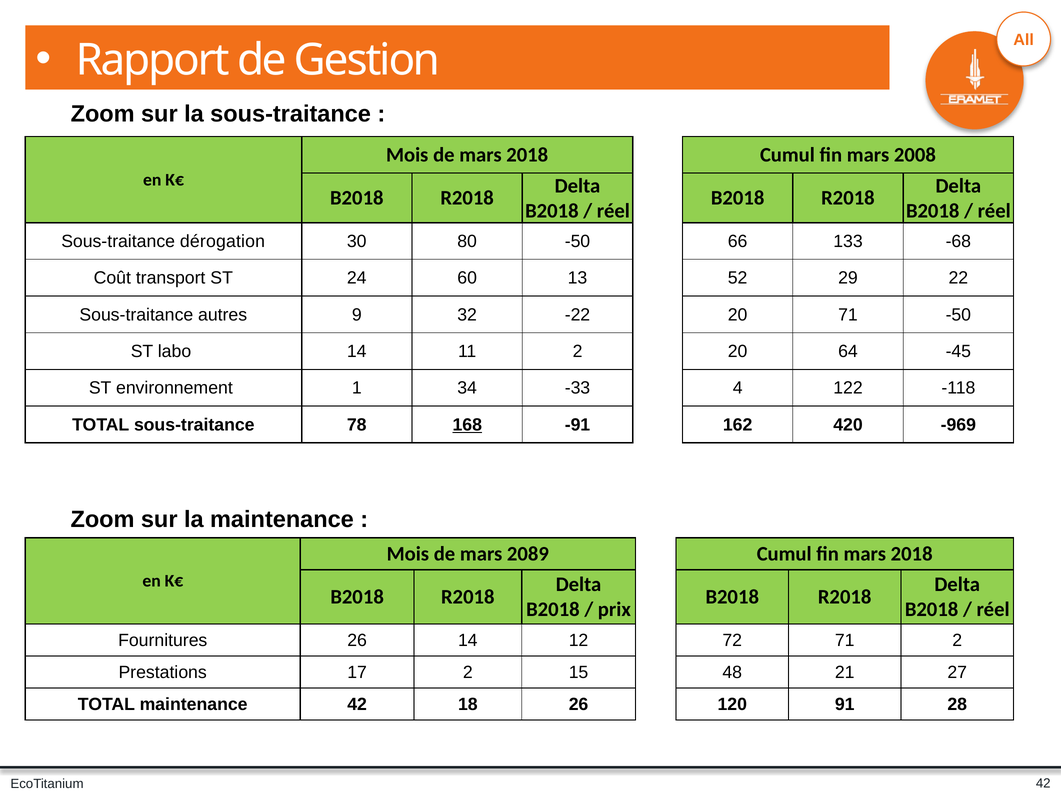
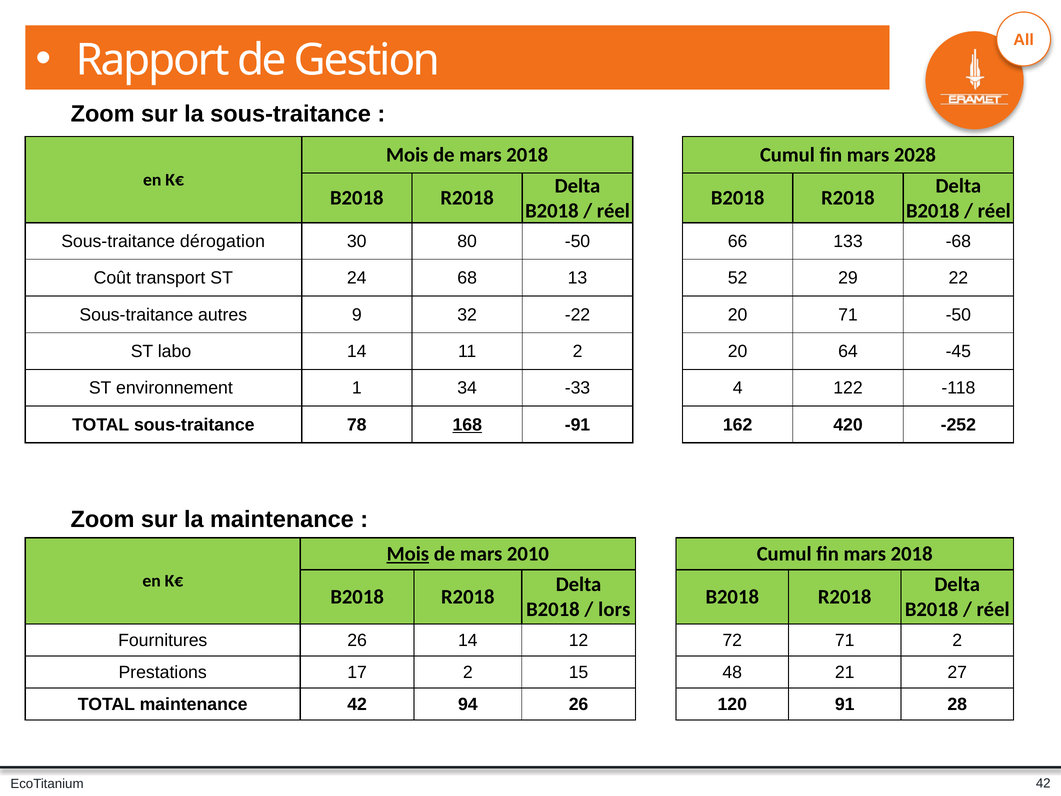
2008: 2008 -> 2028
60: 60 -> 68
-969: -969 -> -252
Mois at (408, 554) underline: none -> present
2089: 2089 -> 2010
prix: prix -> lors
18: 18 -> 94
